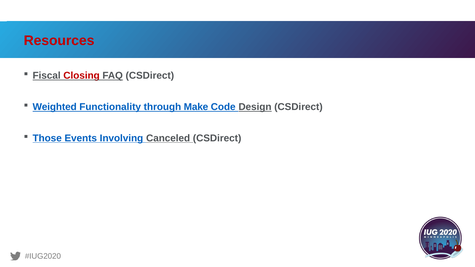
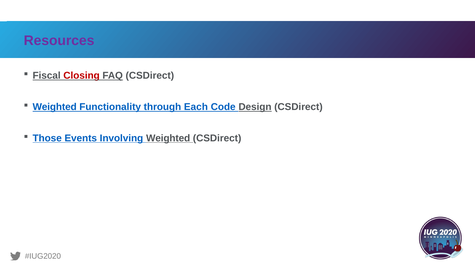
Resources colour: red -> purple
Make: Make -> Each
Involving Canceled: Canceled -> Weighted
